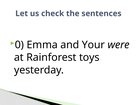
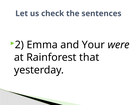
0: 0 -> 2
toys: toys -> that
